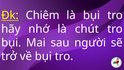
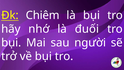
chút: chút -> đuối
